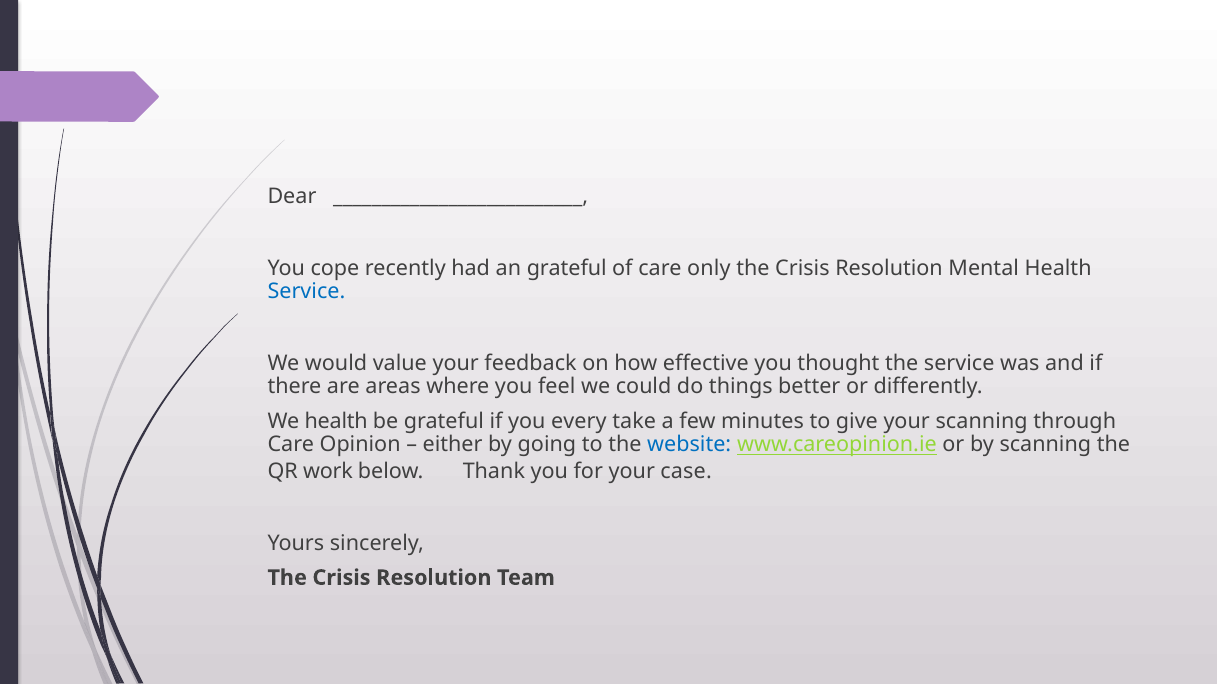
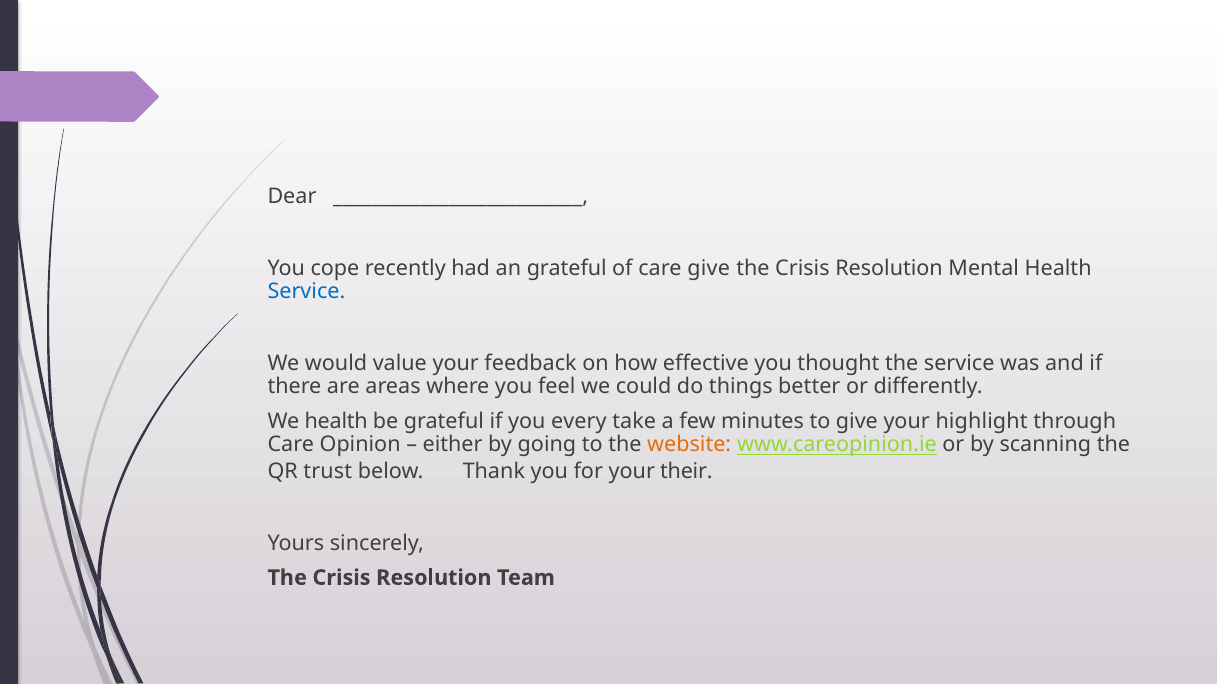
care only: only -> give
your scanning: scanning -> highlight
website colour: blue -> orange
work: work -> trust
case: case -> their
